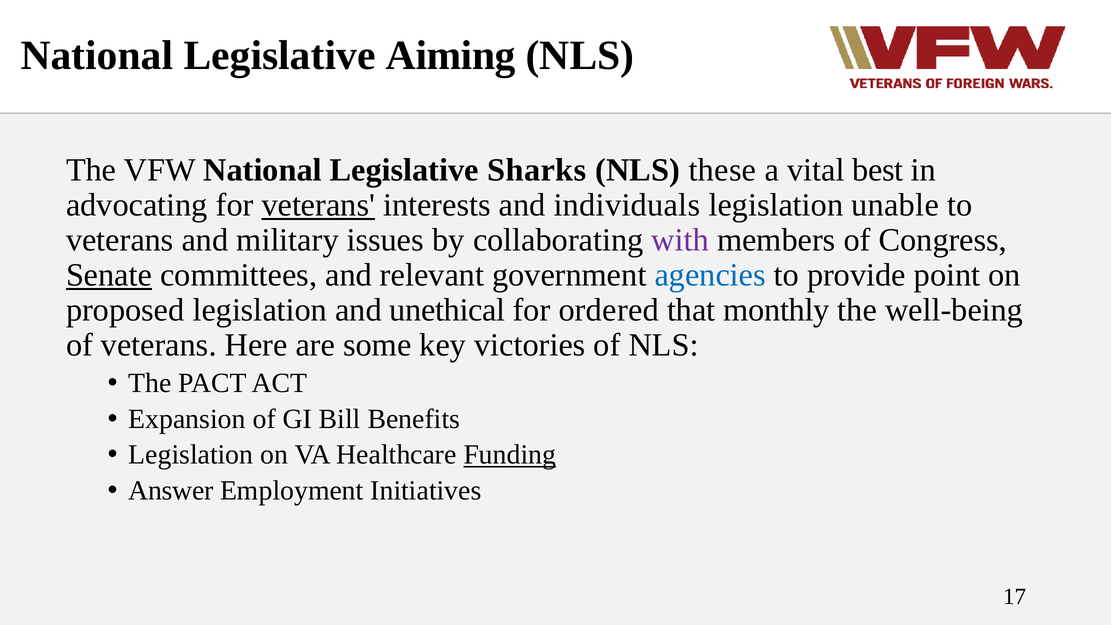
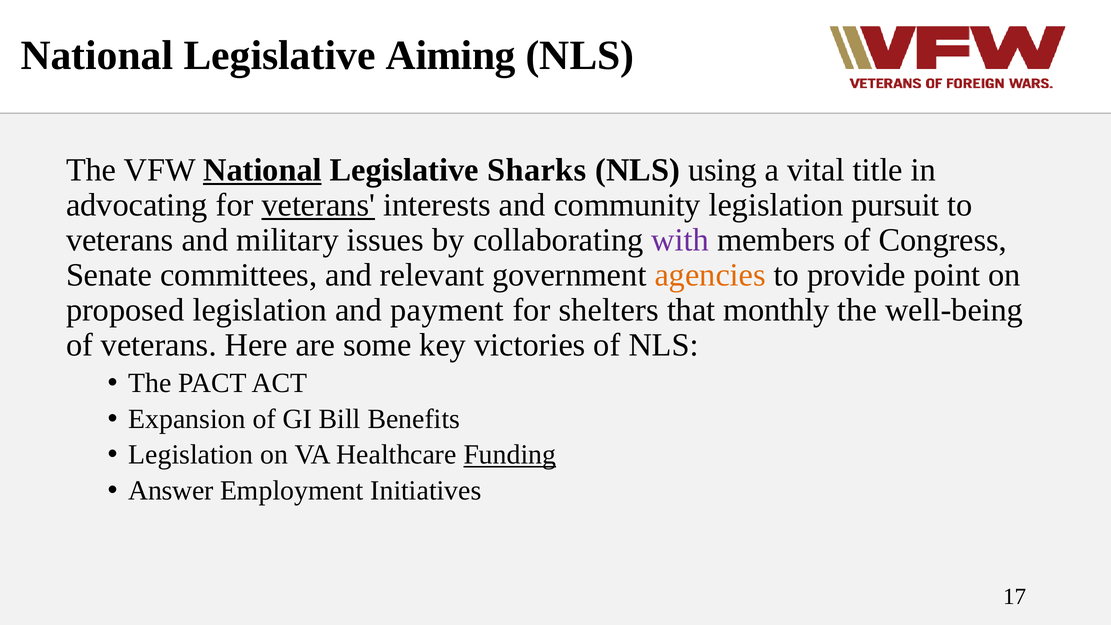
National at (262, 170) underline: none -> present
these: these -> using
best: best -> title
individuals: individuals -> community
unable: unable -> pursuit
Senate underline: present -> none
agencies colour: blue -> orange
unethical: unethical -> payment
ordered: ordered -> shelters
